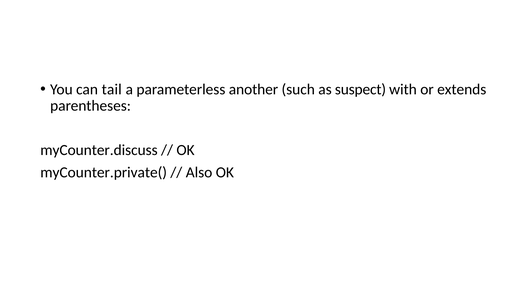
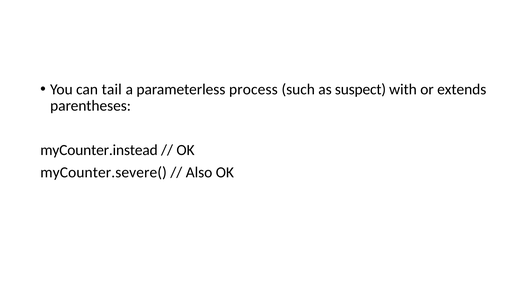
another: another -> process
myCounter.discuss: myCounter.discuss -> myCounter.instead
myCounter.private(: myCounter.private( -> myCounter.severe(
